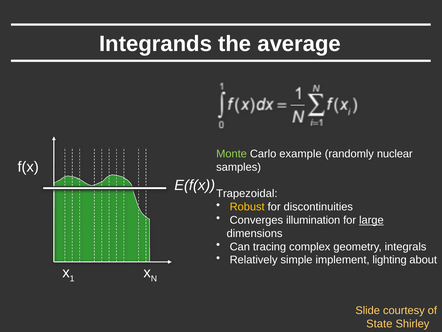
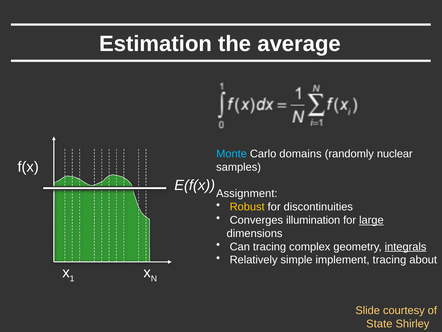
Integrands: Integrands -> Estimation
Monte colour: light green -> light blue
example: example -> domains
Trapezoidal: Trapezoidal -> Assignment
integrals underline: none -> present
implement lighting: lighting -> tracing
